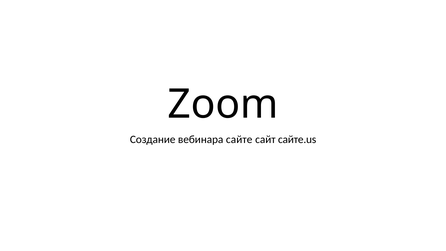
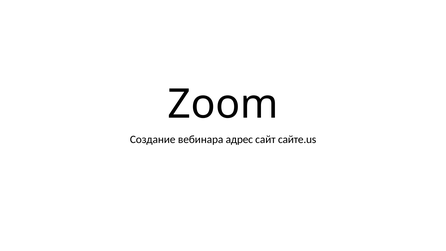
сайте: сайте -> адрес
